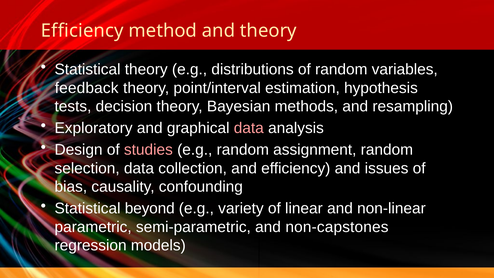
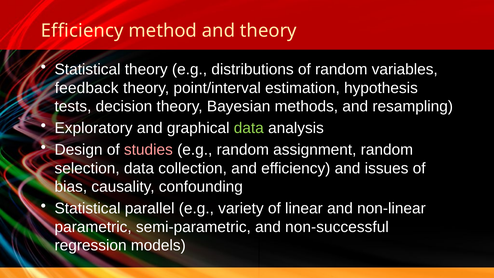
data at (249, 128) colour: pink -> light green
beyond: beyond -> parallel
non-capstones: non-capstones -> non-successful
